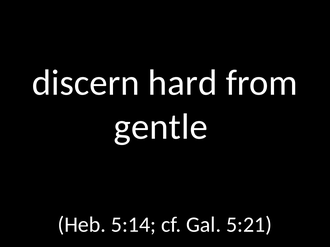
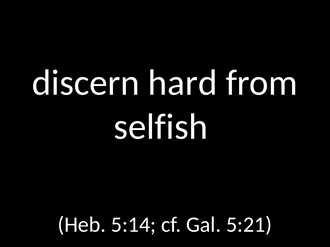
gentle: gentle -> selfish
